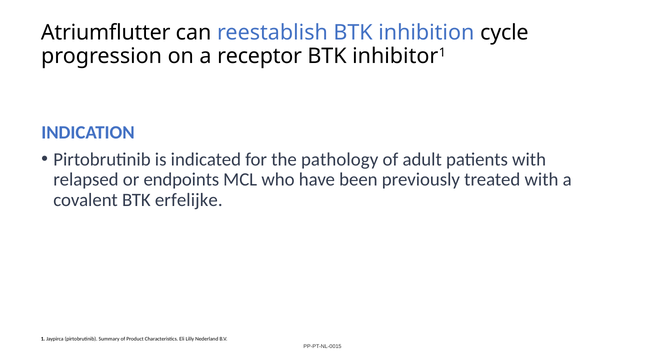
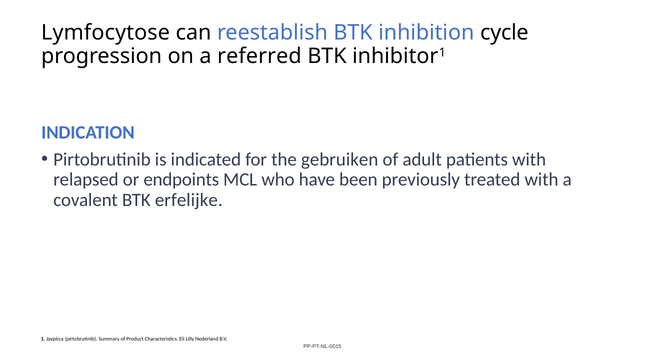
Atriumflutter: Atriumflutter -> Lymfocytose
receptor: receptor -> referred
pathology: pathology -> gebruiken
